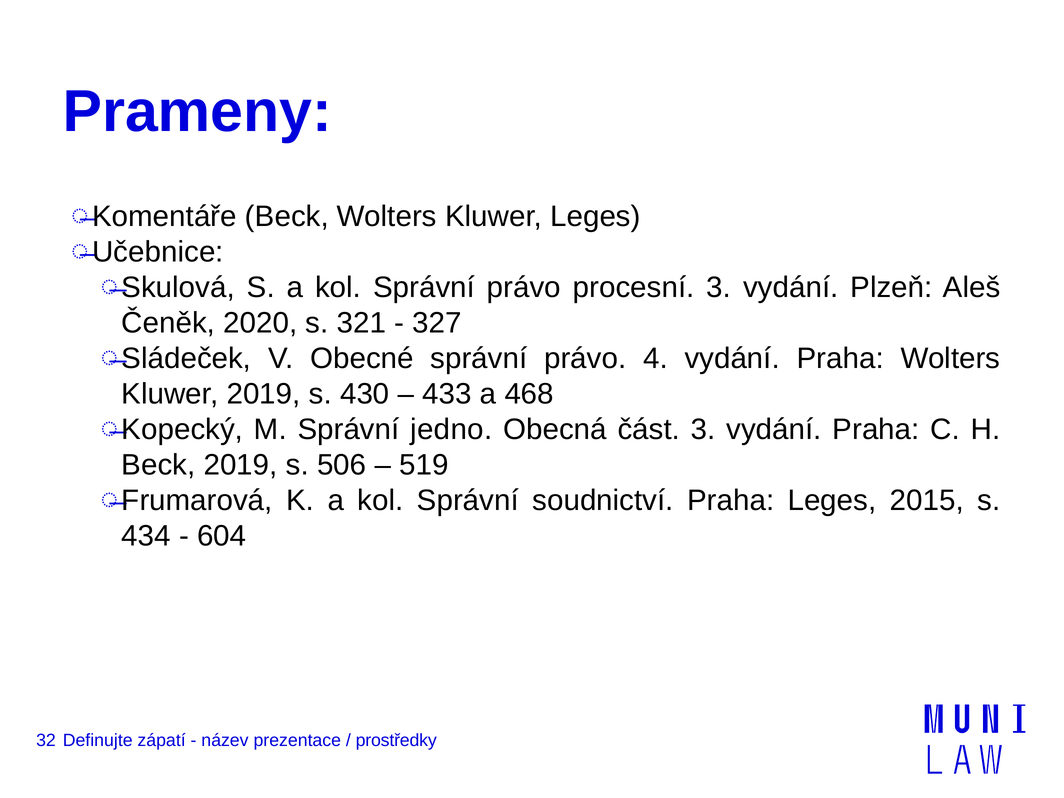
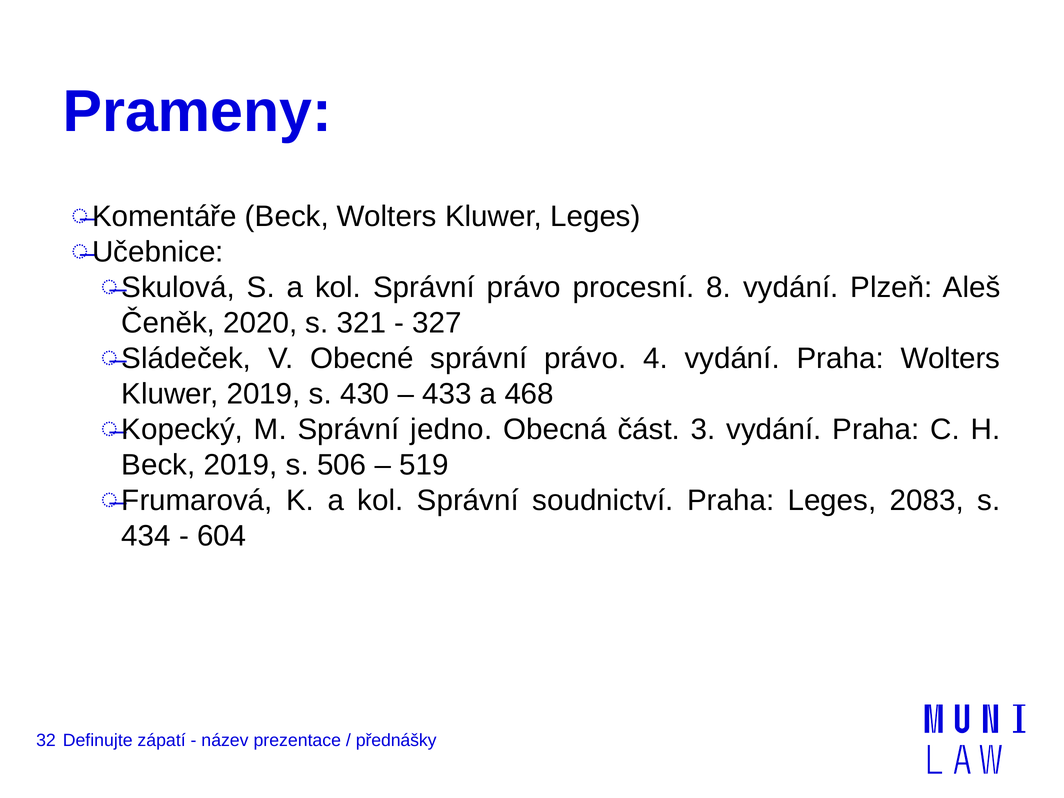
procesní 3: 3 -> 8
2015: 2015 -> 2083
prostředky: prostředky -> přednášky
